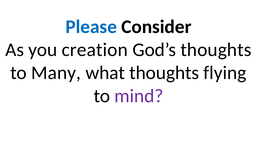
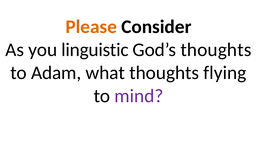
Please colour: blue -> orange
creation: creation -> linguistic
Many: Many -> Adam
